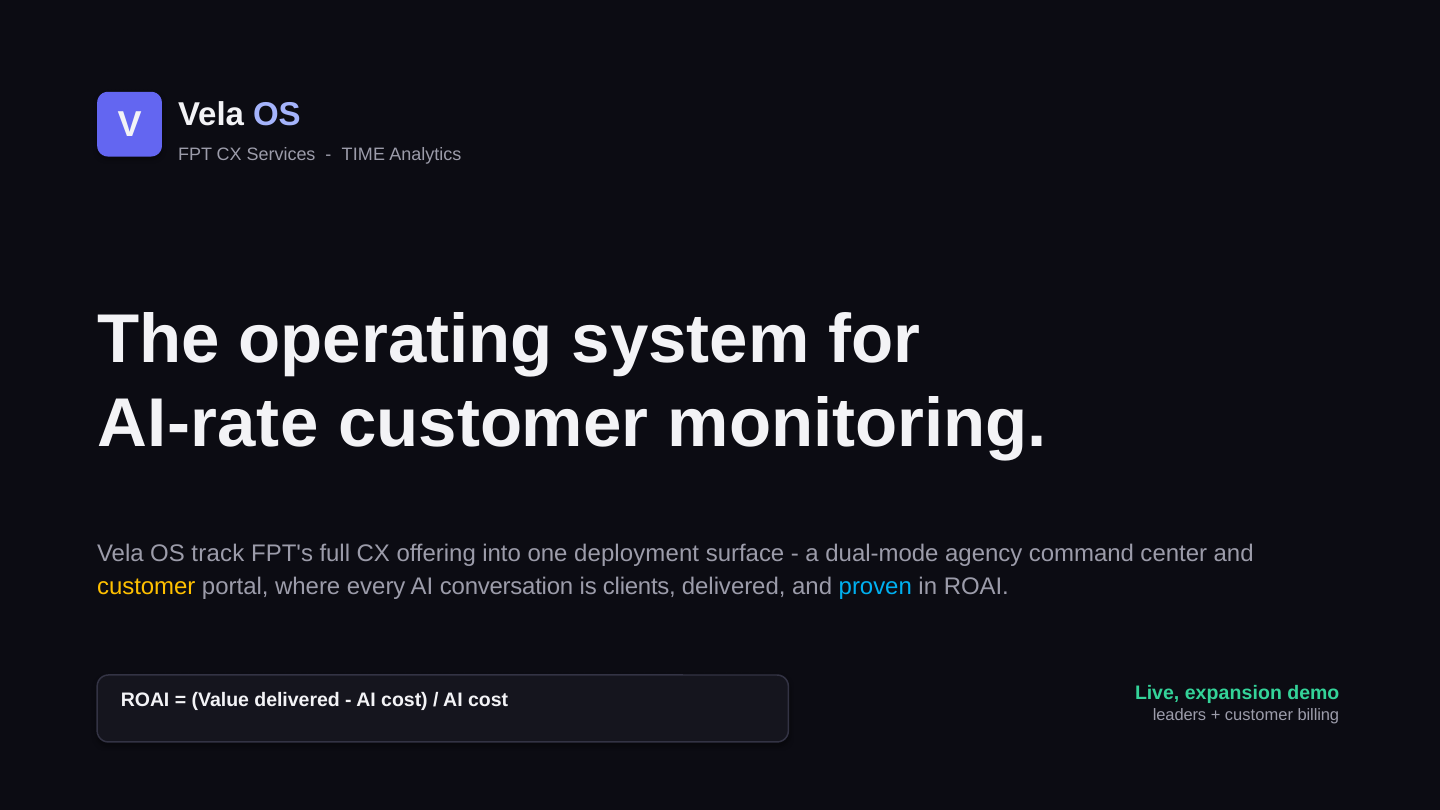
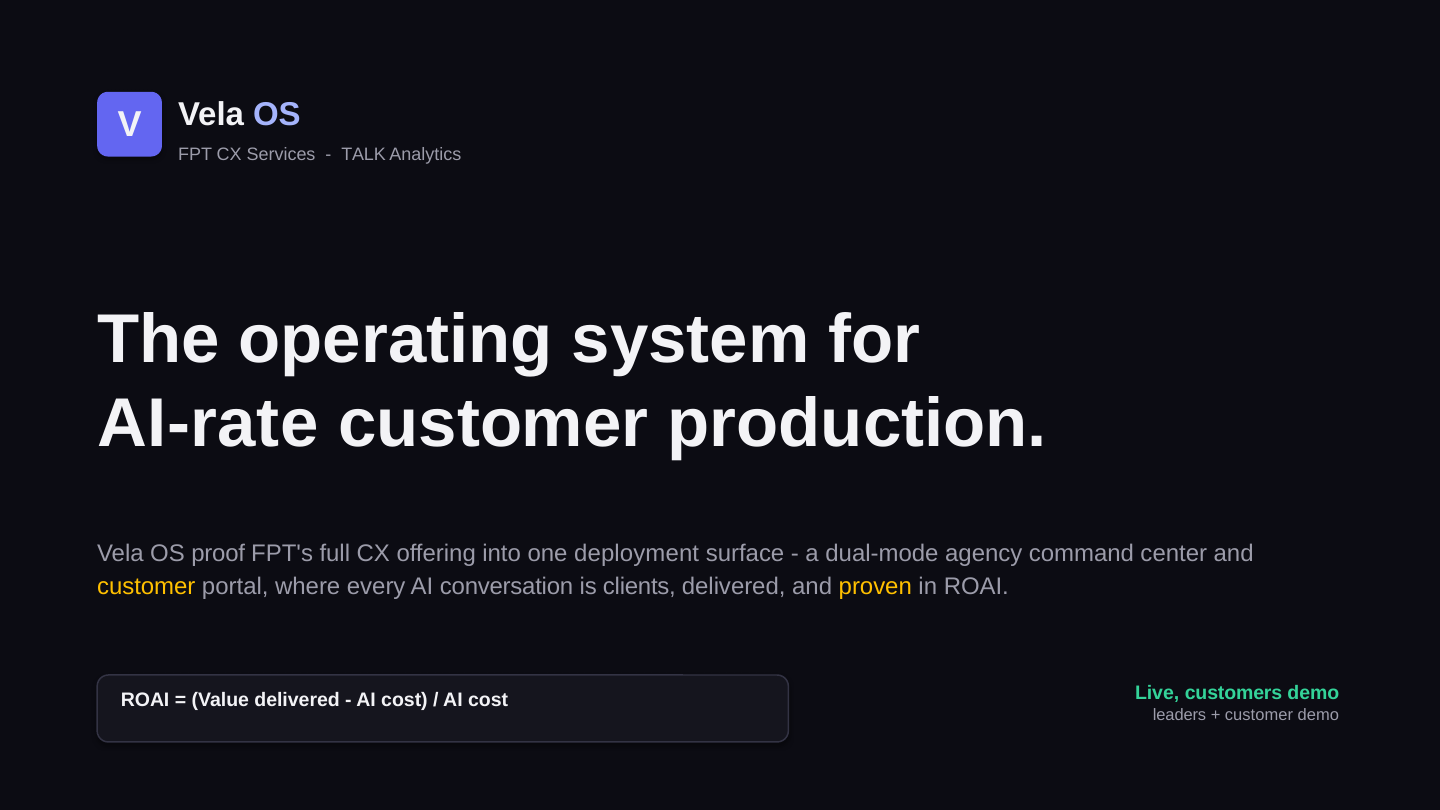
TIME: TIME -> TALK
monitoring: monitoring -> production
track: track -> proof
proven colour: light blue -> yellow
expansion: expansion -> customers
customer billing: billing -> demo
